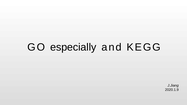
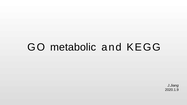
especially: especially -> metabolic
